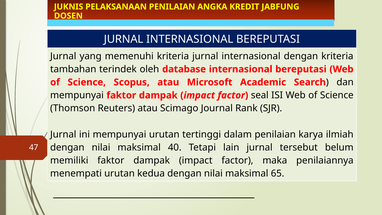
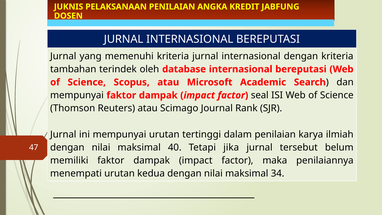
lain: lain -> jika
65: 65 -> 34
